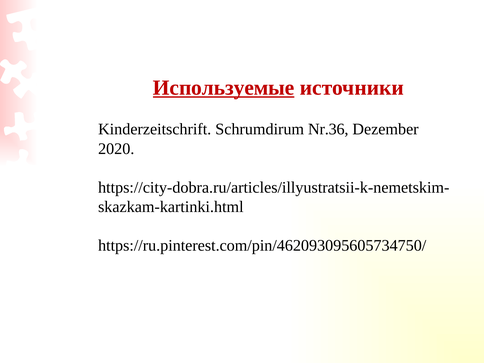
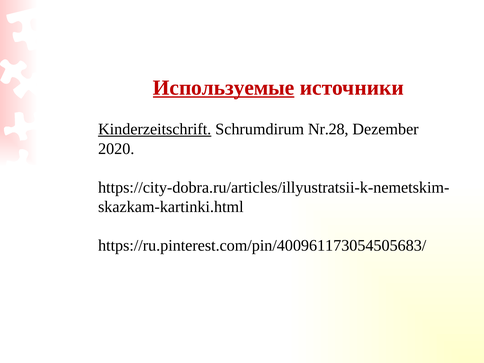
Kinderzeitschrift underline: none -> present
Nr.36: Nr.36 -> Nr.28
https://ru.pinterest.com/pin/462093095605734750/: https://ru.pinterest.com/pin/462093095605734750/ -> https://ru.pinterest.com/pin/400961173054505683/
